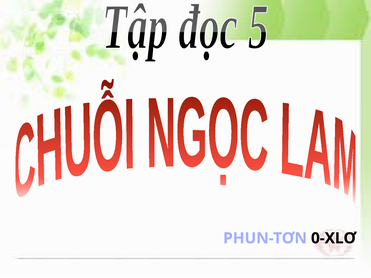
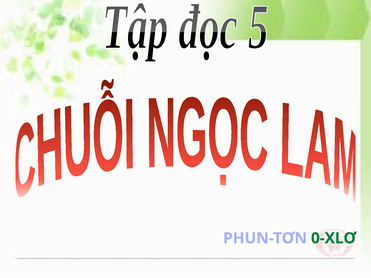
0-XLƠ colour: black -> green
